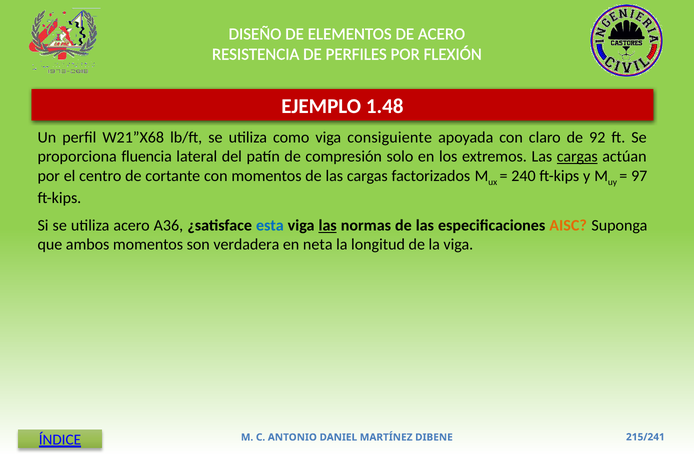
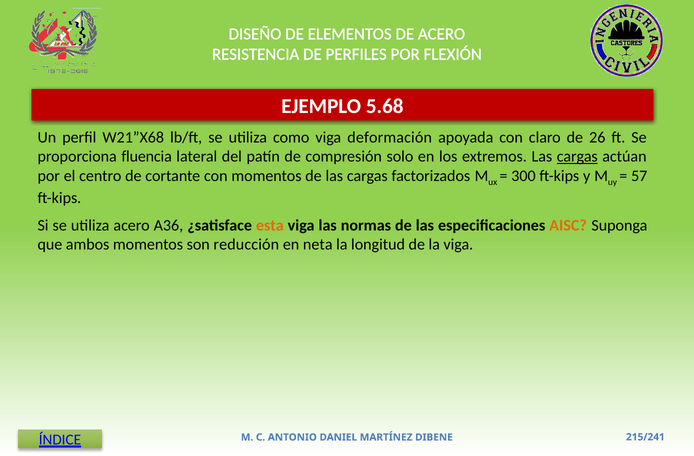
1.48: 1.48 -> 5.68
consiguiente: consiguiente -> deformación
92: 92 -> 26
240: 240 -> 300
97: 97 -> 57
esta colour: blue -> orange
las at (328, 225) underline: present -> none
verdadera: verdadera -> reducción
